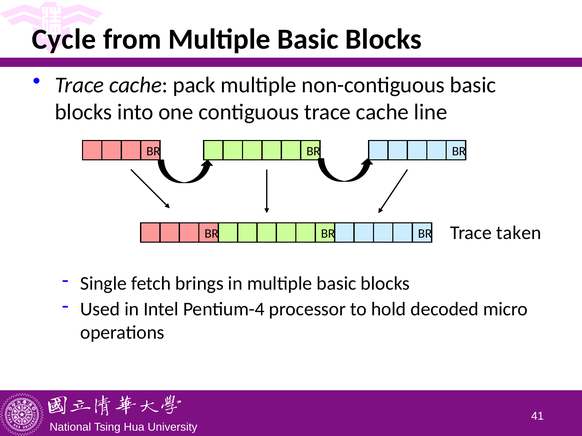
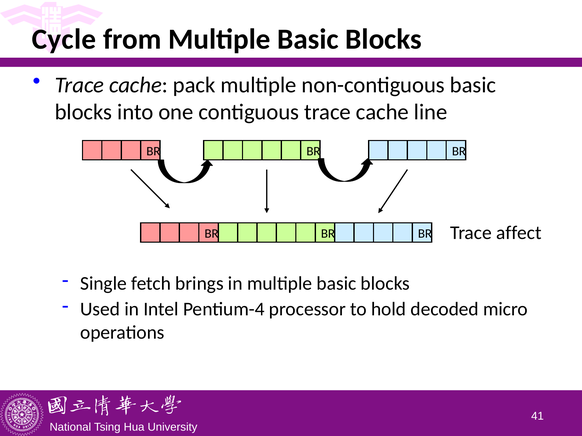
taken: taken -> affect
